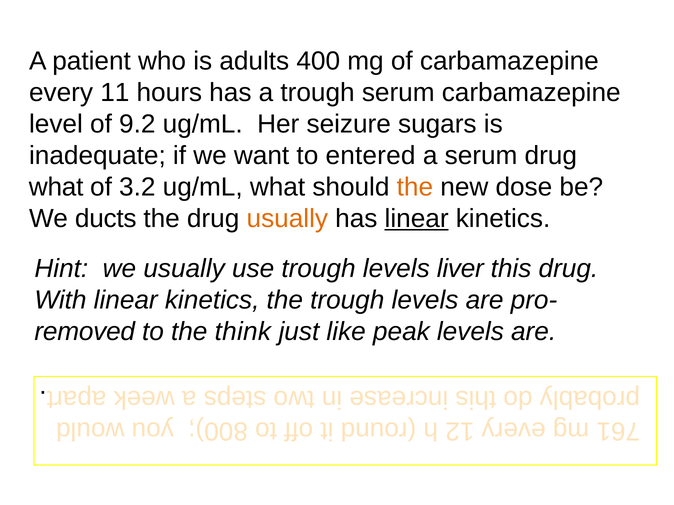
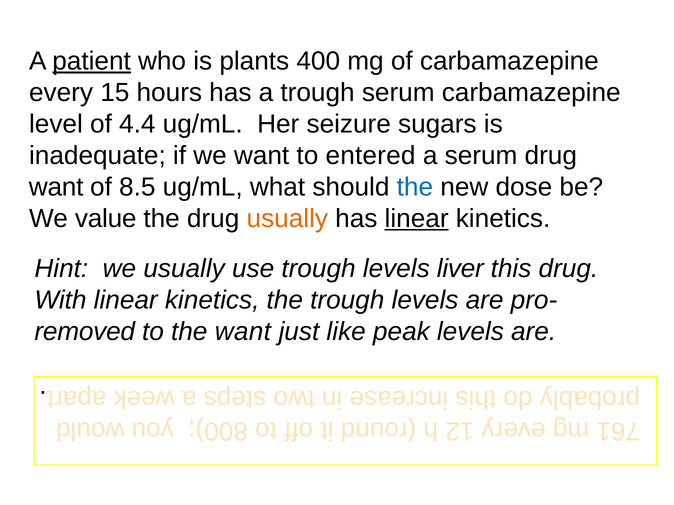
patient underline: none -> present
adults: adults -> plants
11: 11 -> 15
9.2: 9.2 -> 4.4
what at (56, 187): what -> want
3.2: 3.2 -> 8.5
the at (415, 187) colour: orange -> blue
ducts: ducts -> value
the think: think -> want
